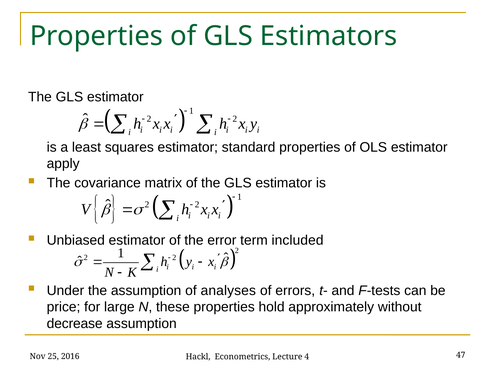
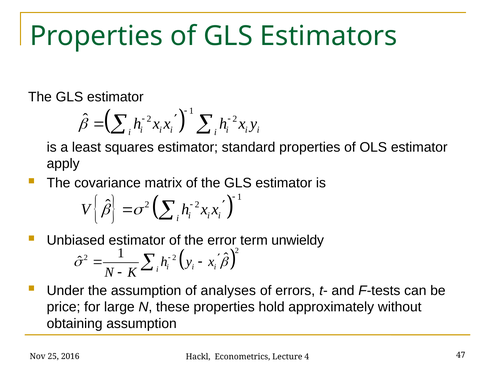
included: included -> unwieldy
decrease: decrease -> obtaining
